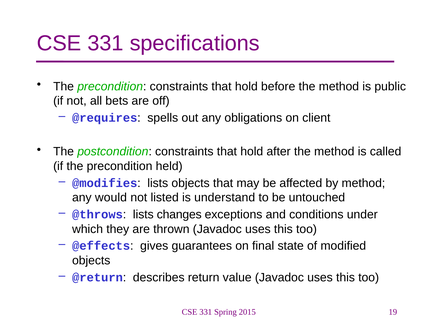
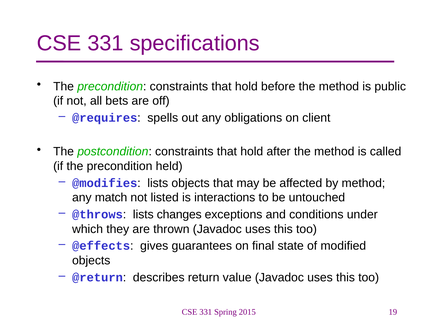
would: would -> match
understand: understand -> interactions
